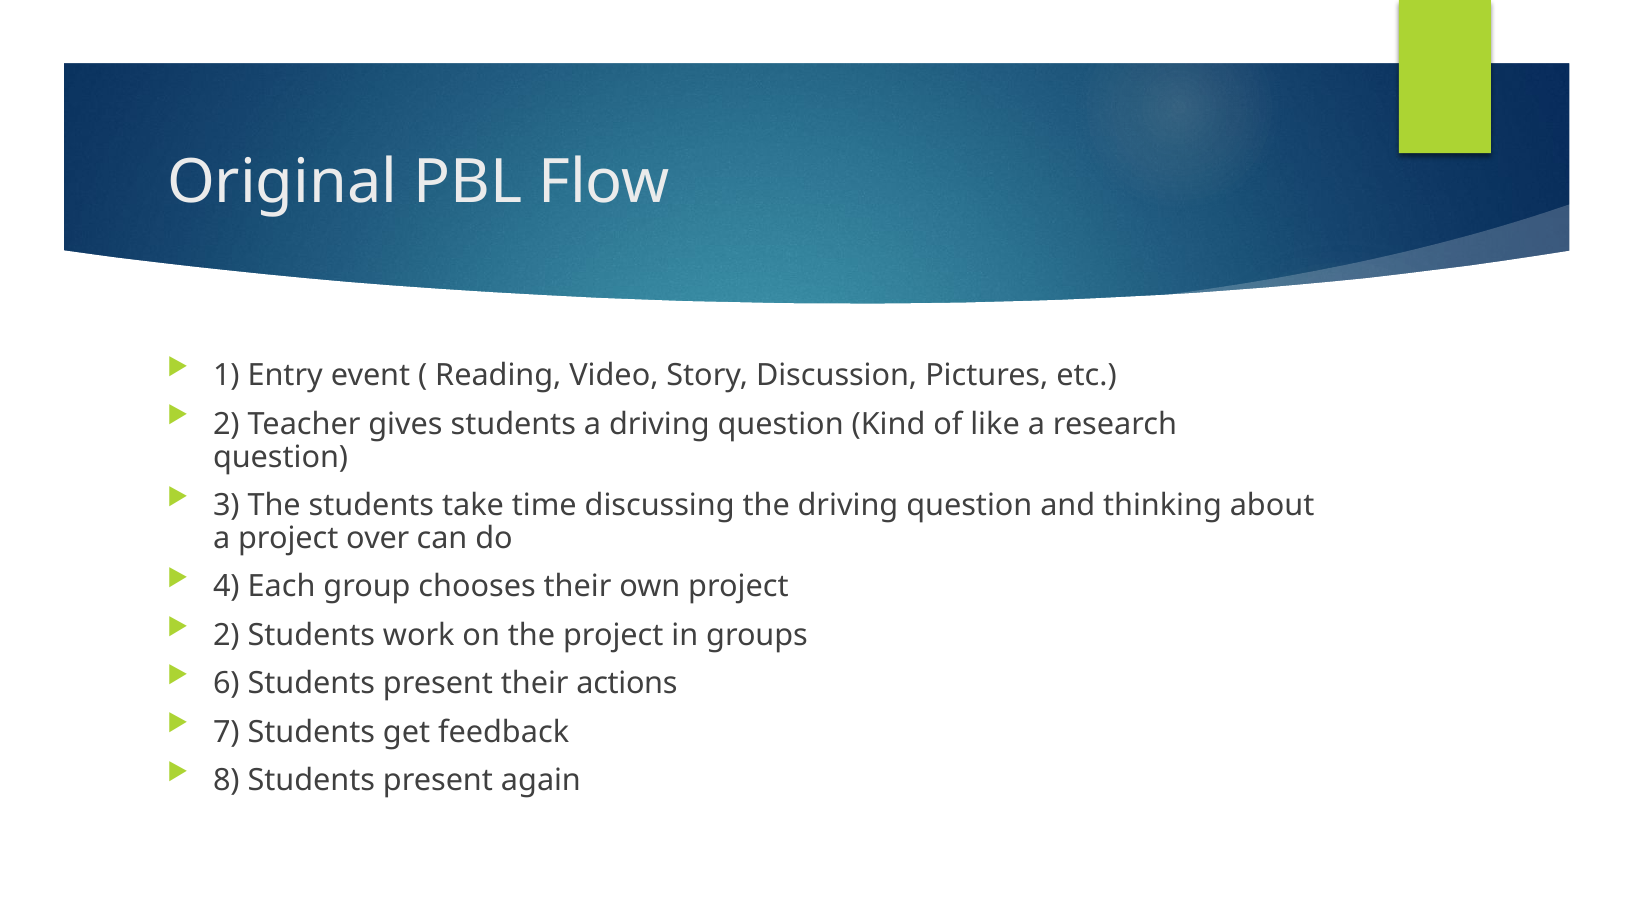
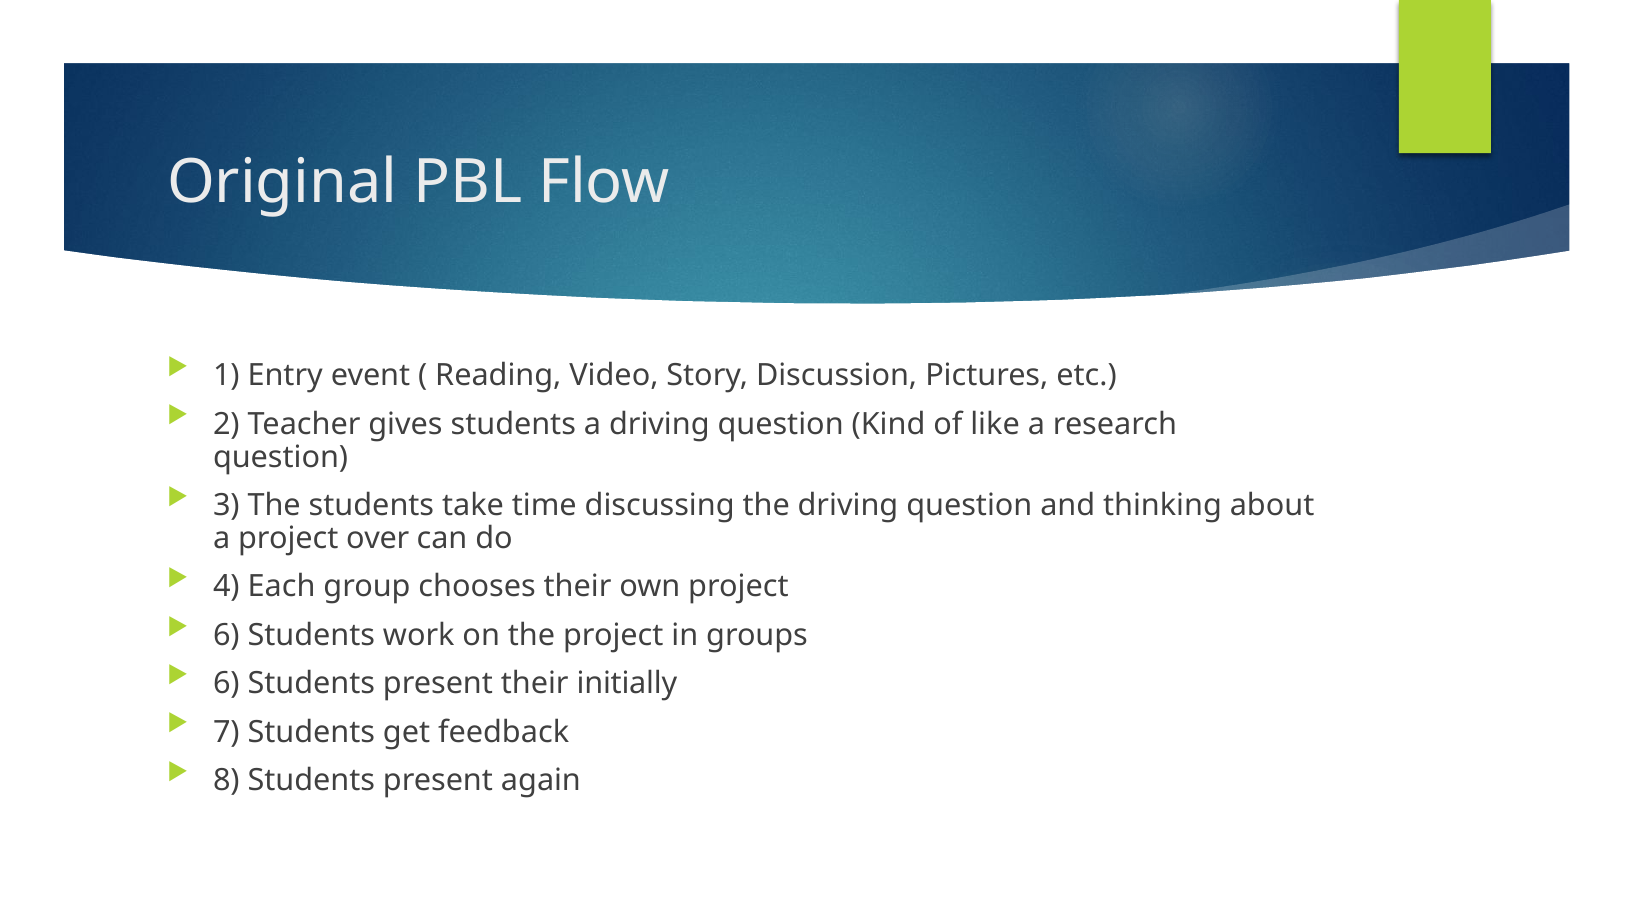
2 at (226, 635): 2 -> 6
actions: actions -> initially
